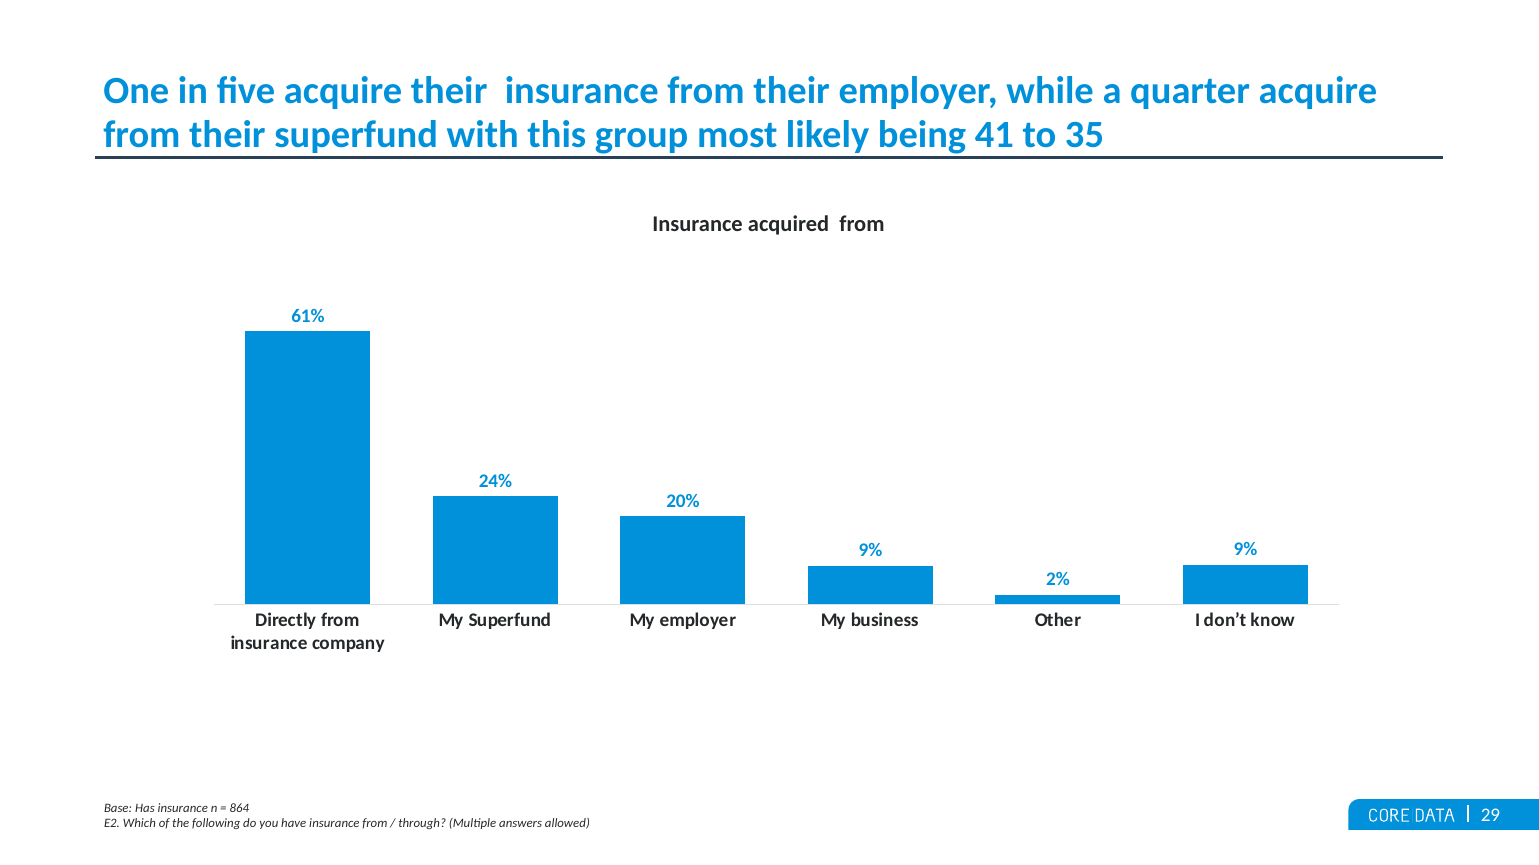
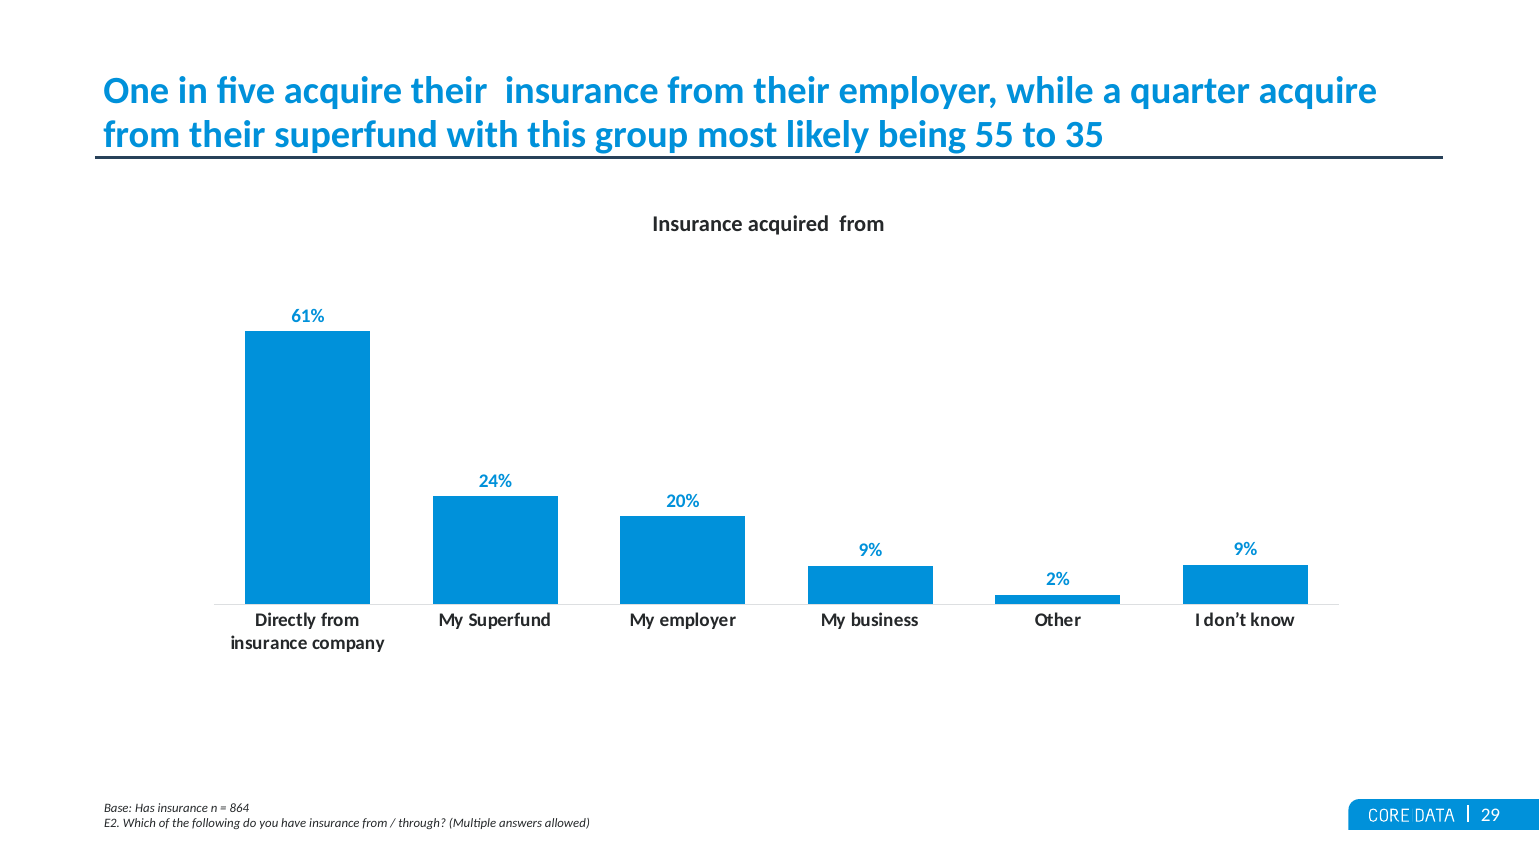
41: 41 -> 55
